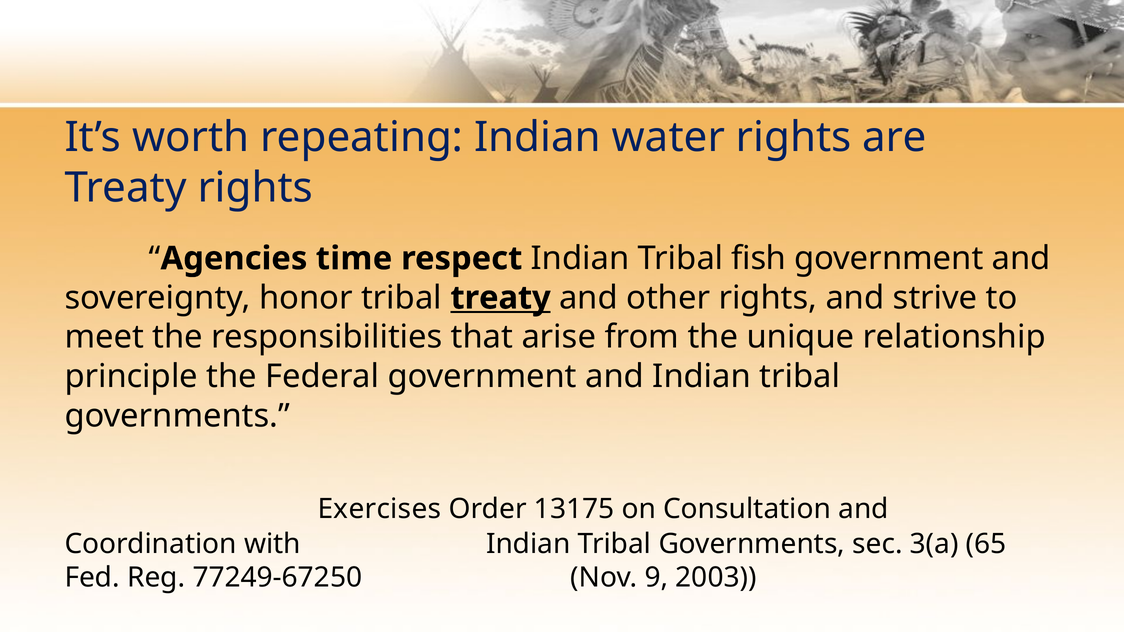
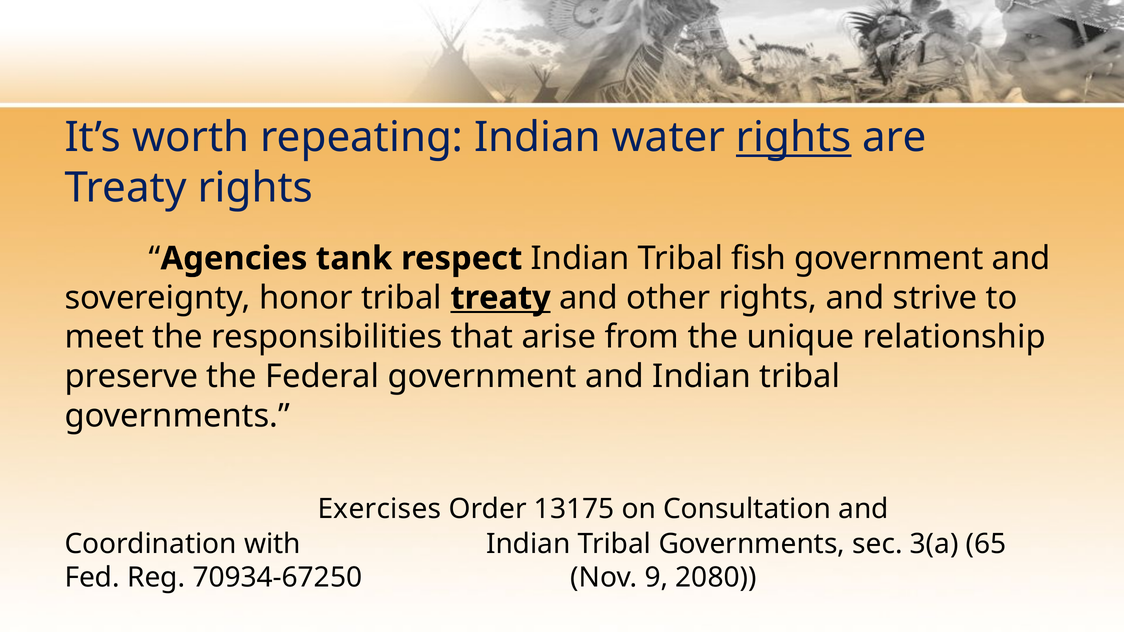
rights at (794, 138) underline: none -> present
time: time -> tank
principle: principle -> preserve
77249-67250: 77249-67250 -> 70934-67250
2003: 2003 -> 2080
